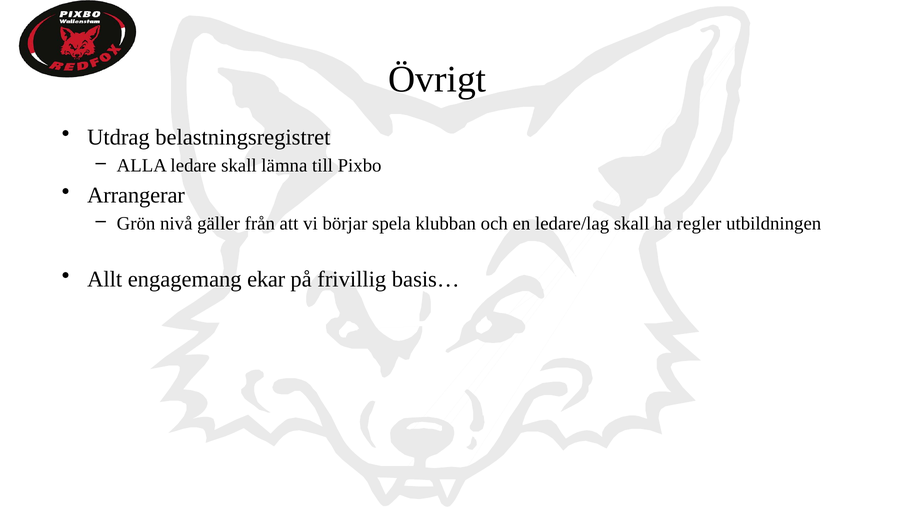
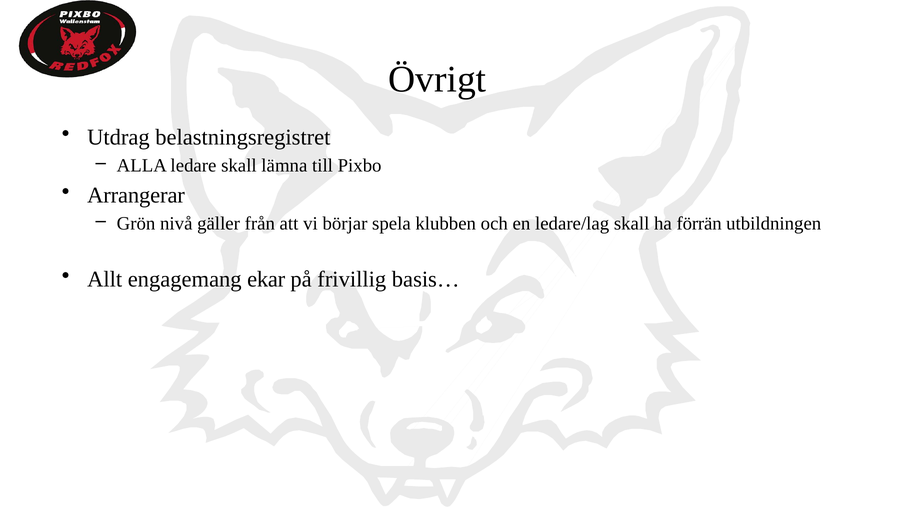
klubban: klubban -> klubben
regler: regler -> förrän
